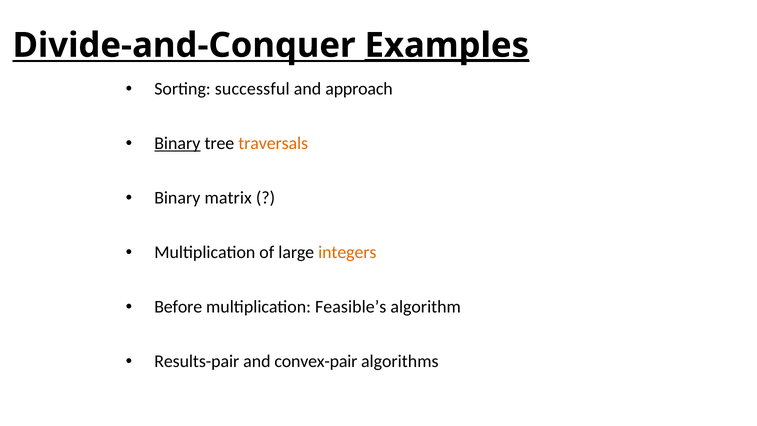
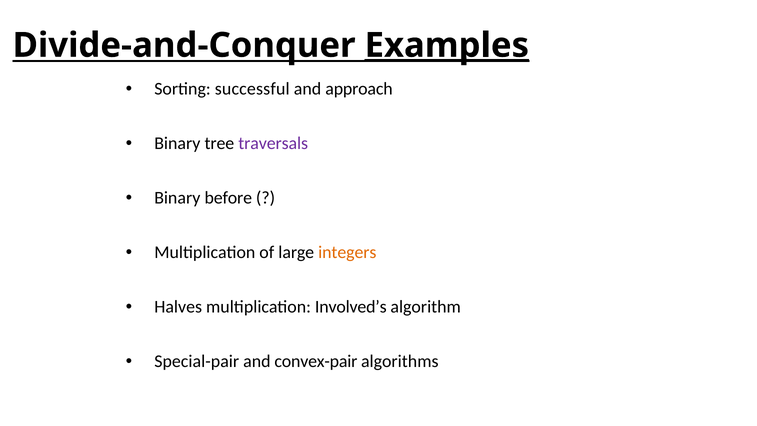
Binary at (177, 143) underline: present -> none
traversals colour: orange -> purple
matrix: matrix -> before
Before: Before -> Halves
Feasible’s: Feasible’s -> Involved’s
Results-pair: Results-pair -> Special-pair
